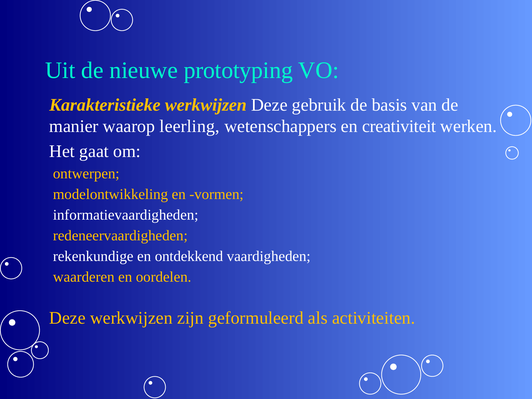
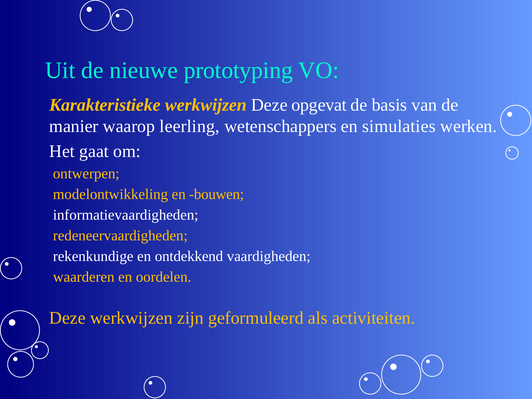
gebruik: gebruik -> opgevat
creativiteit: creativiteit -> simulaties
vormen: vormen -> bouwen
